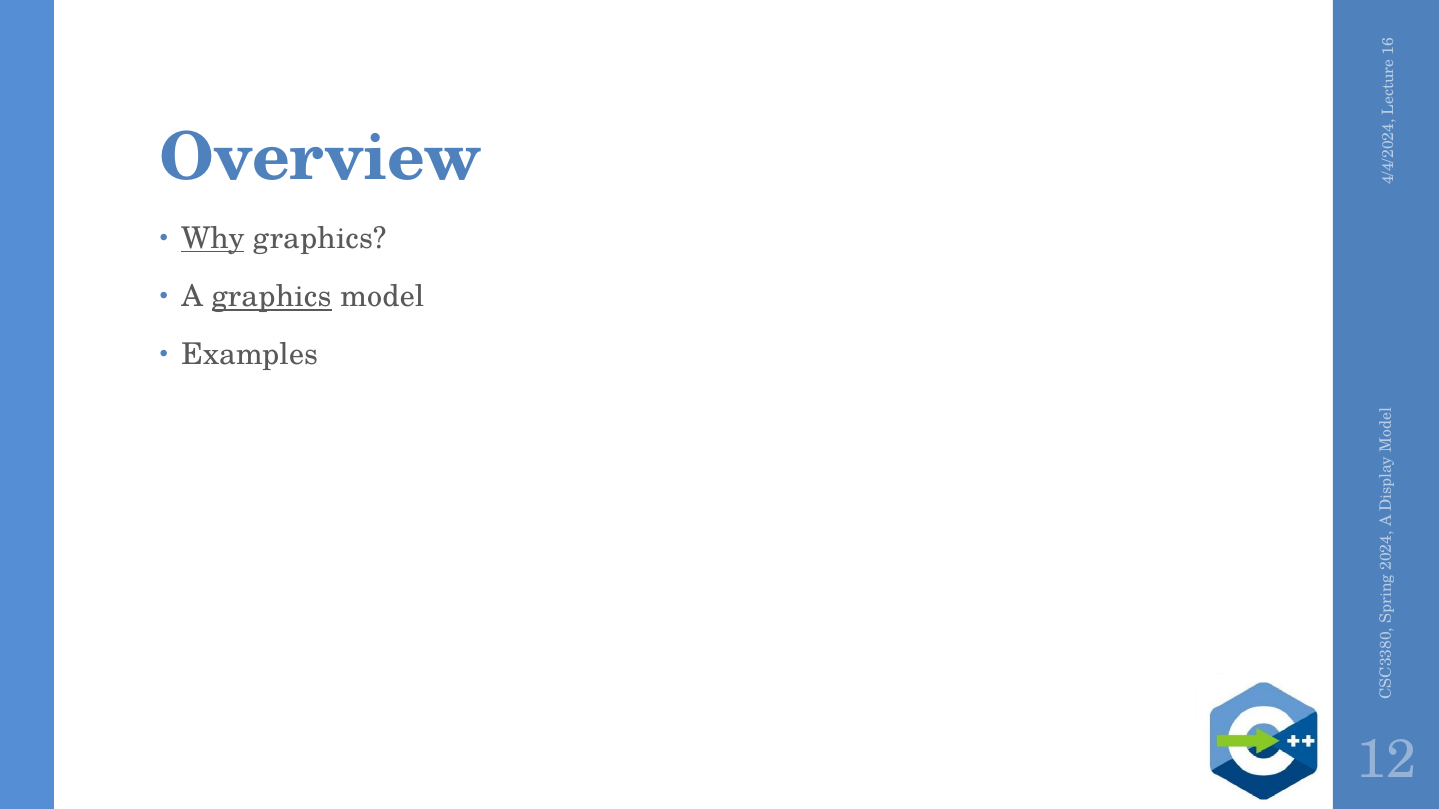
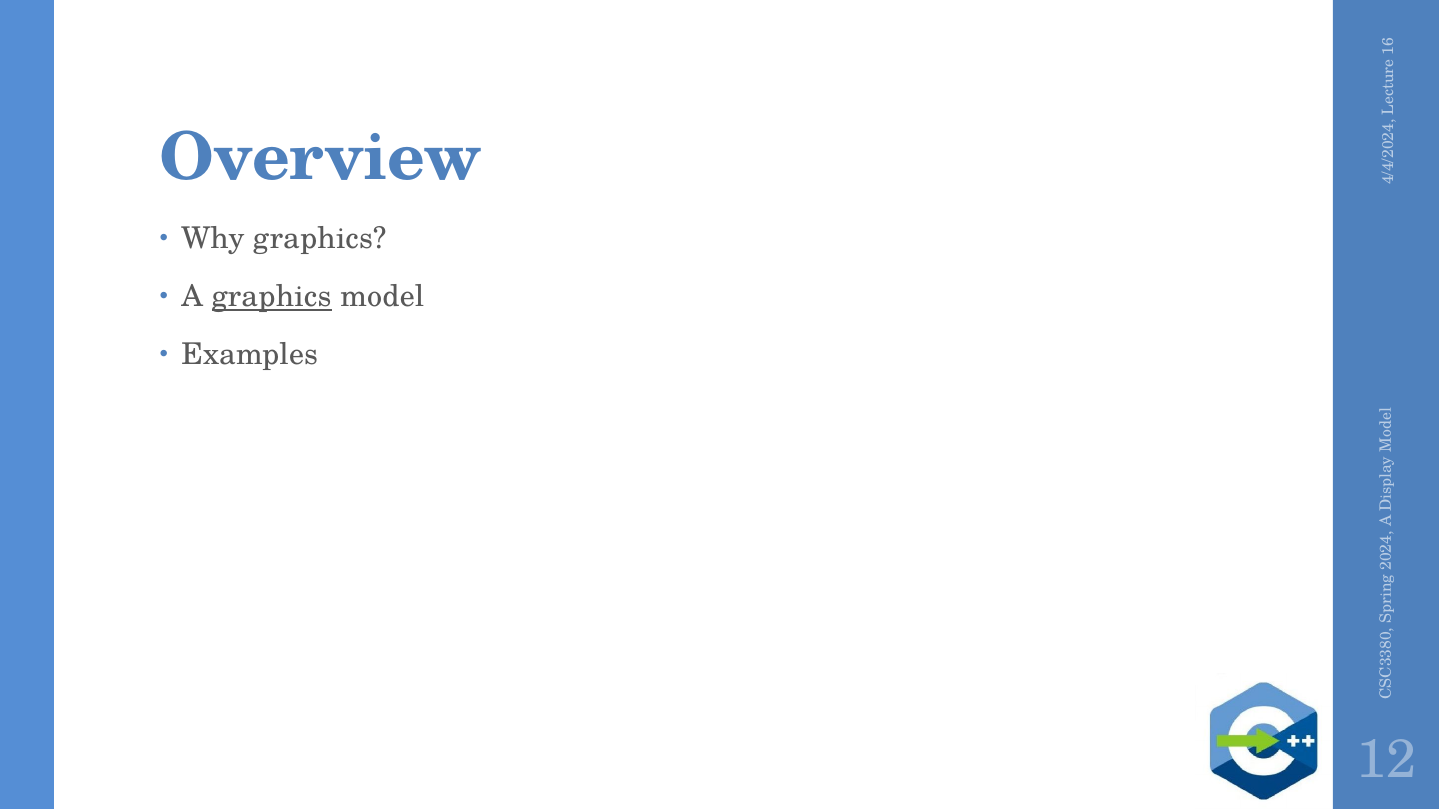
Why underline: present -> none
